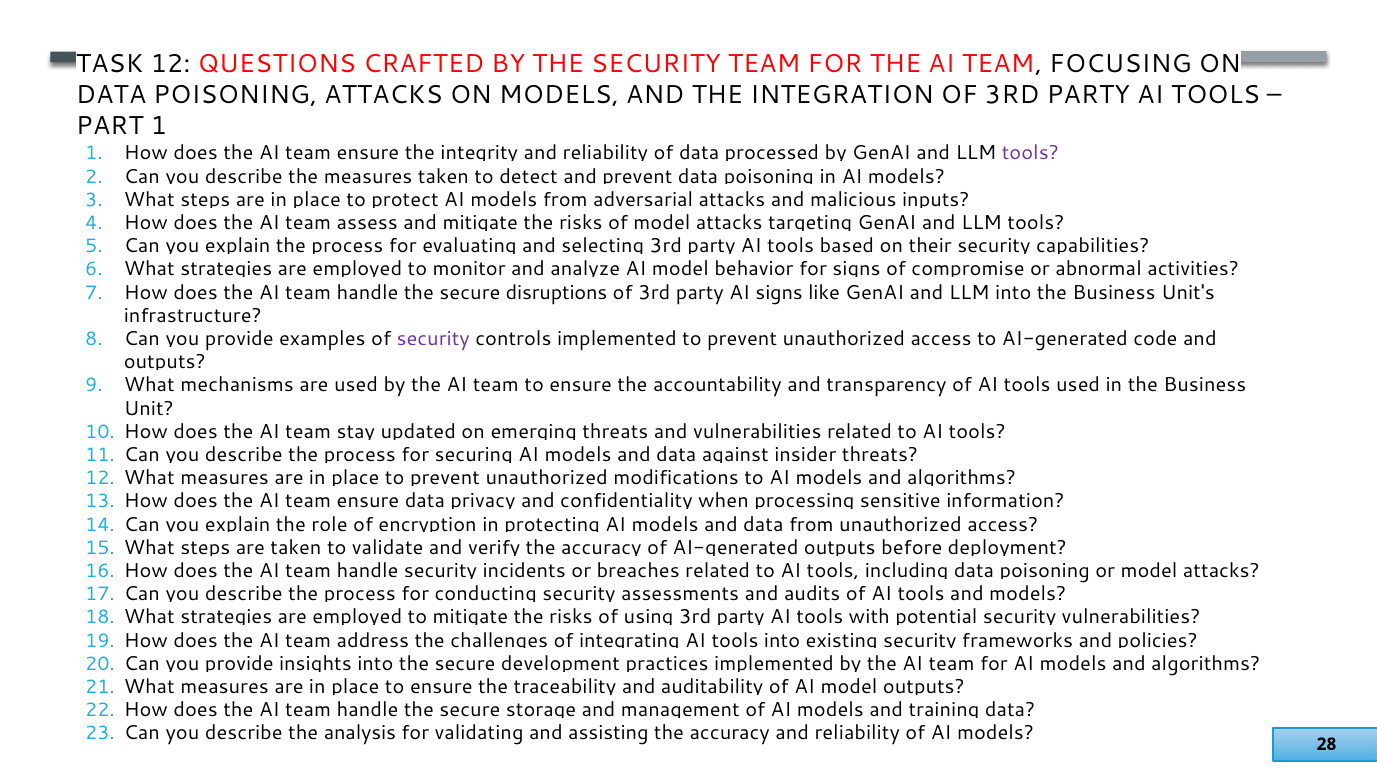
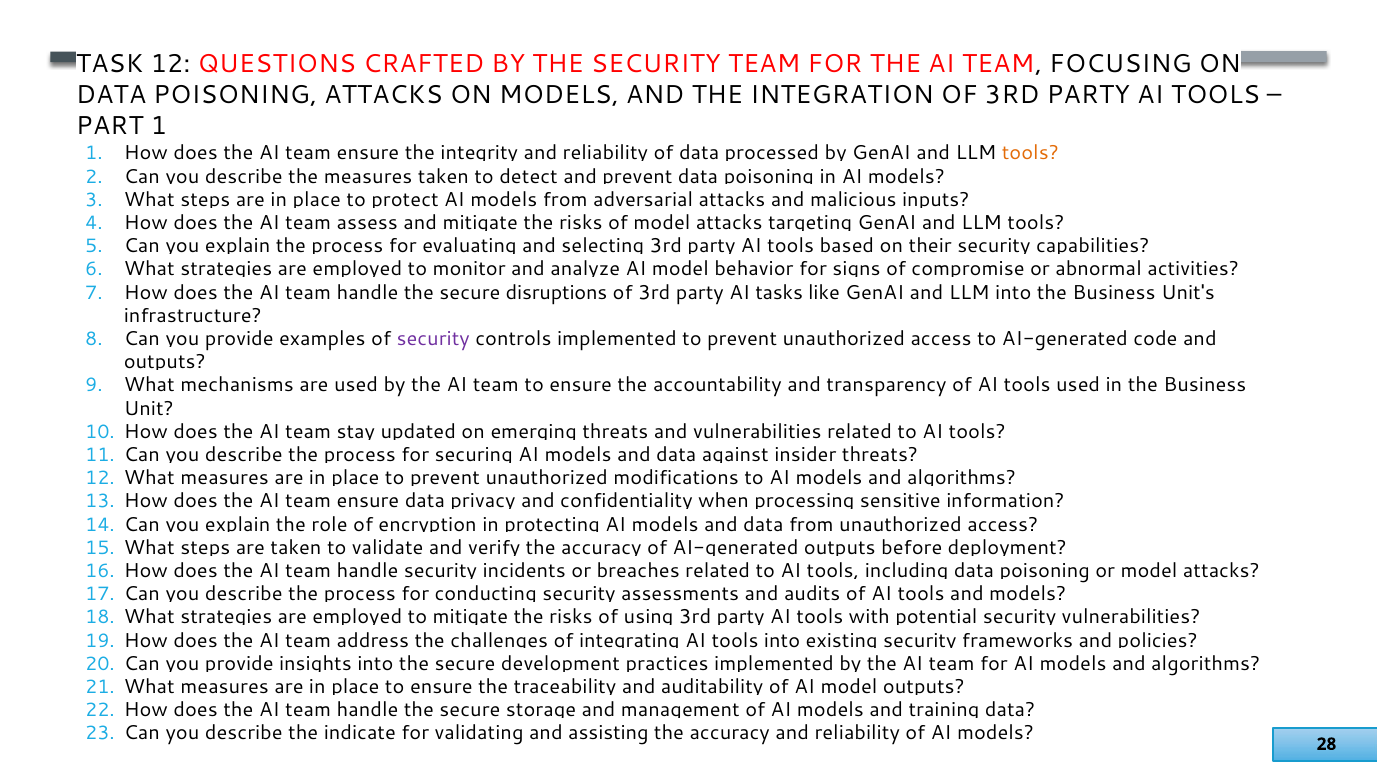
tools at (1030, 153) colour: purple -> orange
AI signs: signs -> tasks
analysis: analysis -> indicate
